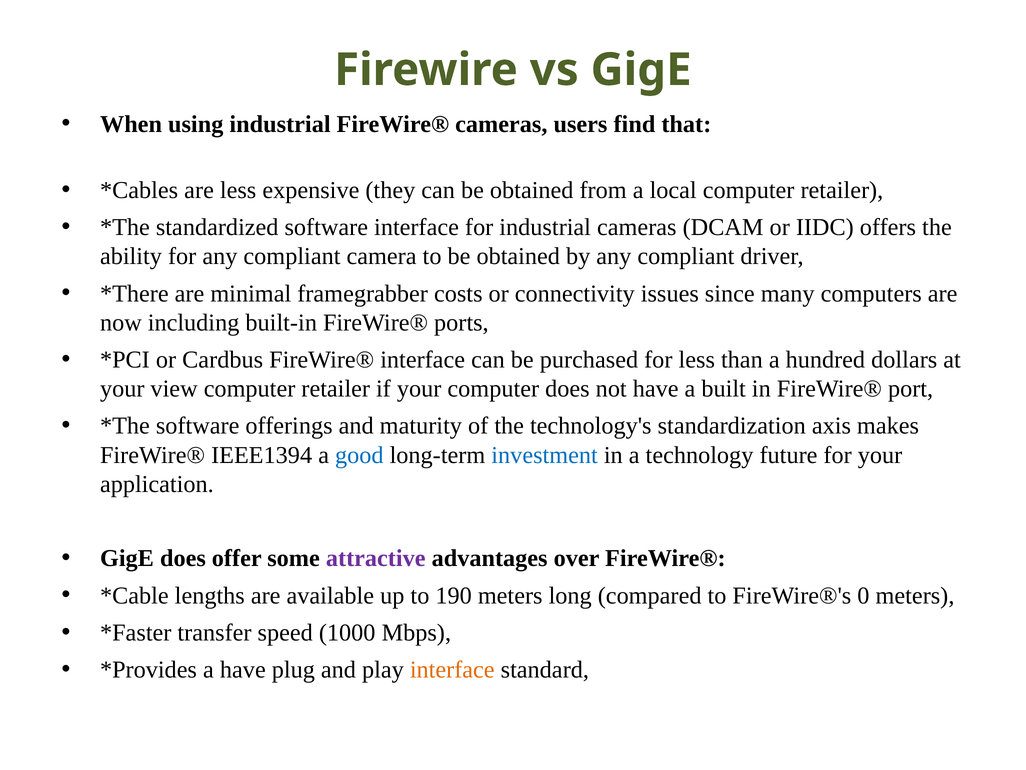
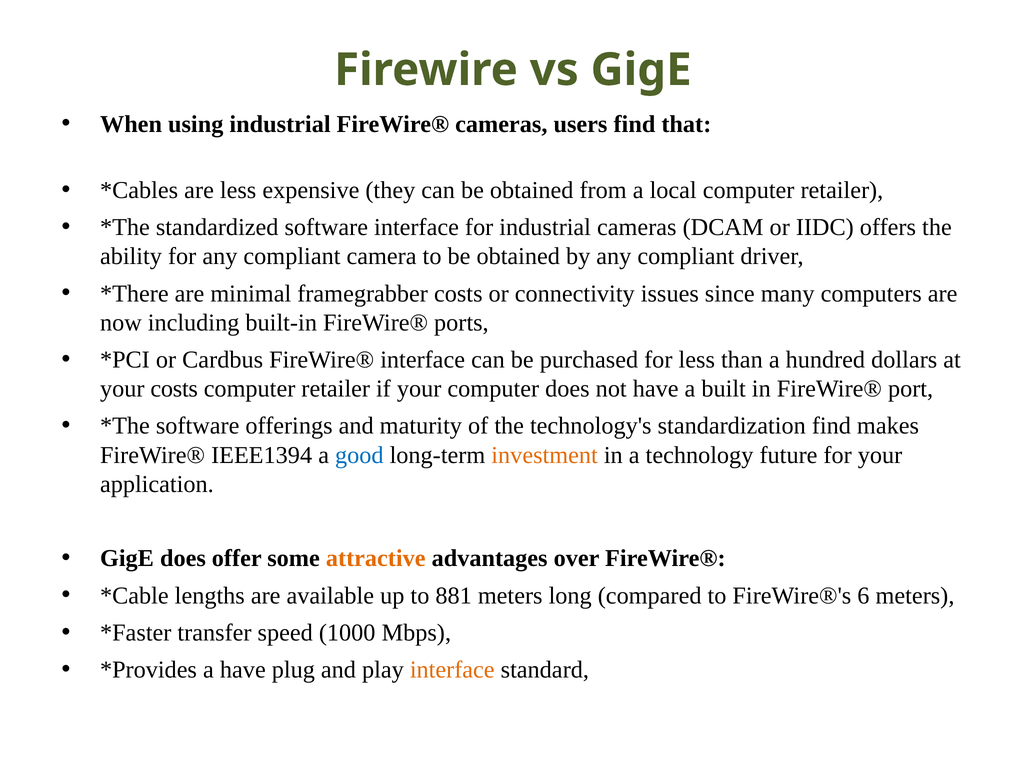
your view: view -> costs
standardization axis: axis -> find
investment colour: blue -> orange
attractive colour: purple -> orange
190: 190 -> 881
0: 0 -> 6
